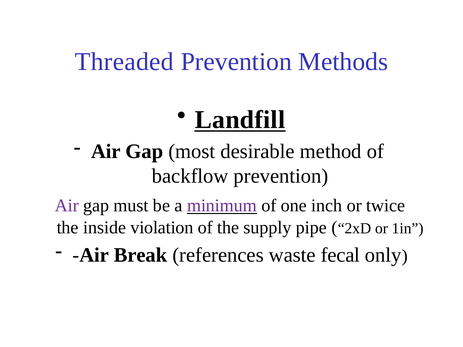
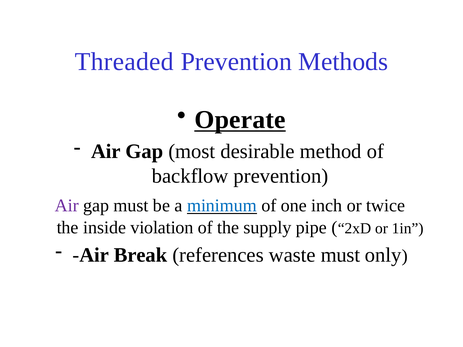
Landfill: Landfill -> Operate
minimum colour: purple -> blue
waste fecal: fecal -> must
